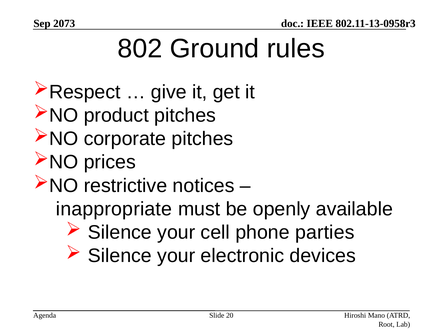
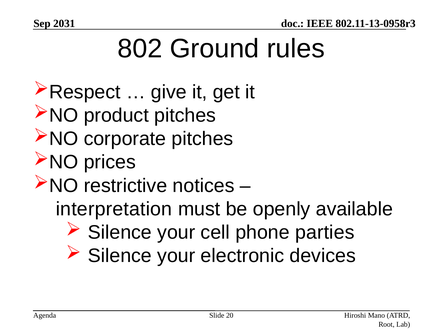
2073: 2073 -> 2031
inappropriate: inappropriate -> interpretation
